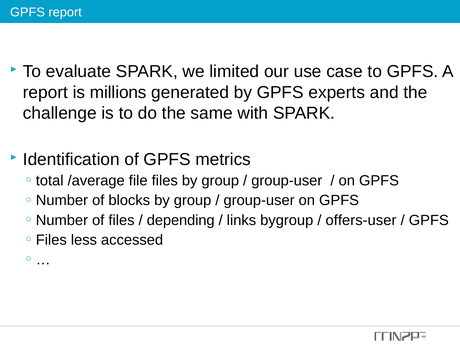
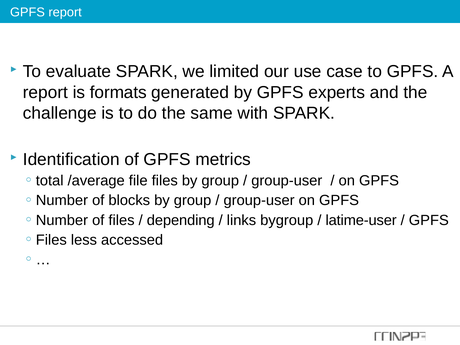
millions: millions -> formats
offers-user: offers-user -> latime-user
